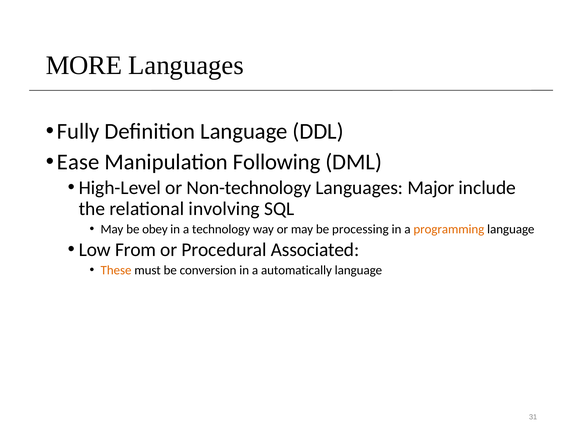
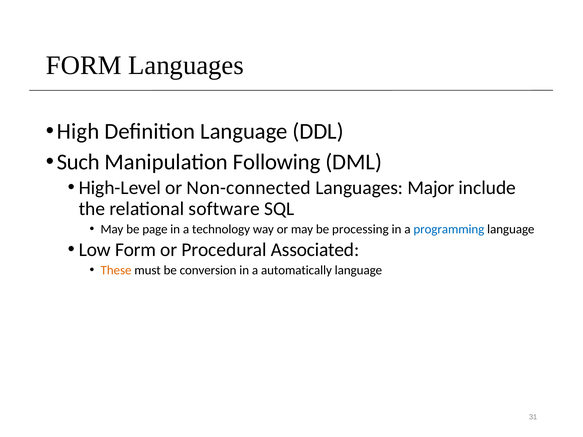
MORE at (84, 65): MORE -> FORM
Fully: Fully -> High
Ease: Ease -> Such
Non-technology: Non-technology -> Non-connected
involving: involving -> software
obey: obey -> page
programming colour: orange -> blue
Low From: From -> Form
